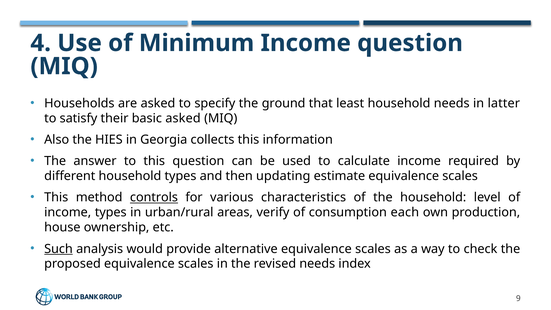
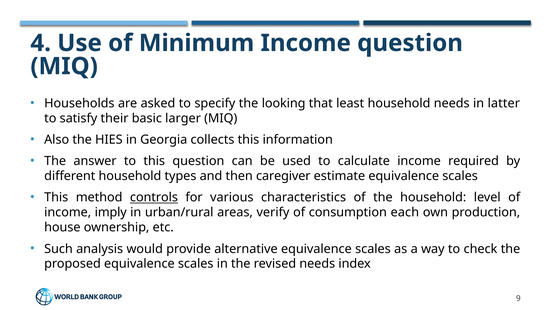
ground: ground -> looking
basic asked: asked -> larger
updating: updating -> caregiver
income types: types -> imply
Such underline: present -> none
